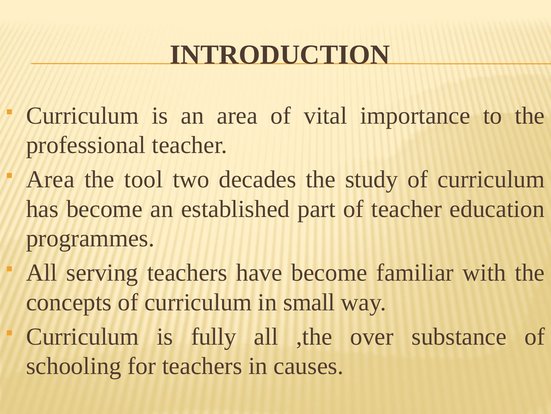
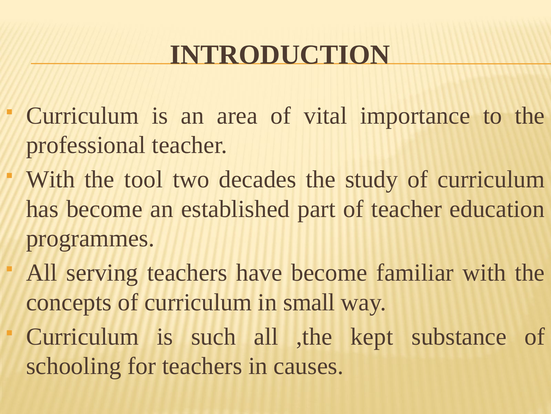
Area at (50, 179): Area -> With
fully: fully -> such
over: over -> kept
